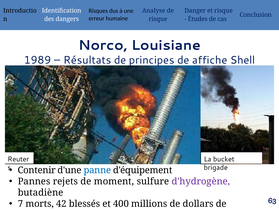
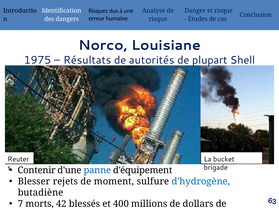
1989: 1989 -> 1975
principes: principes -> autorités
affiche: affiche -> plupart
Pannes: Pannes -> Blesser
d'hydrogène colour: purple -> blue
